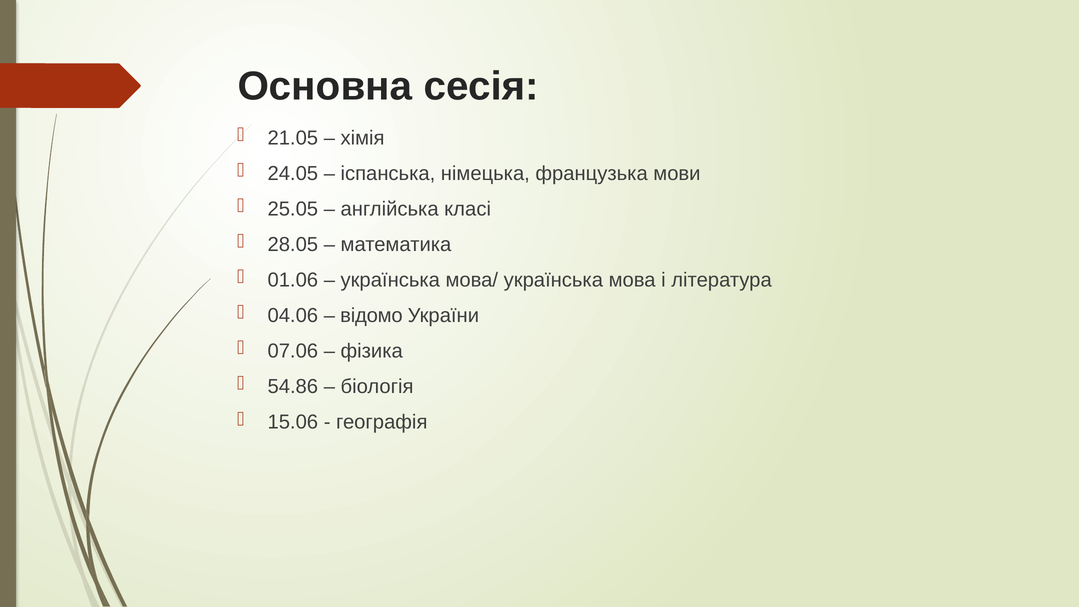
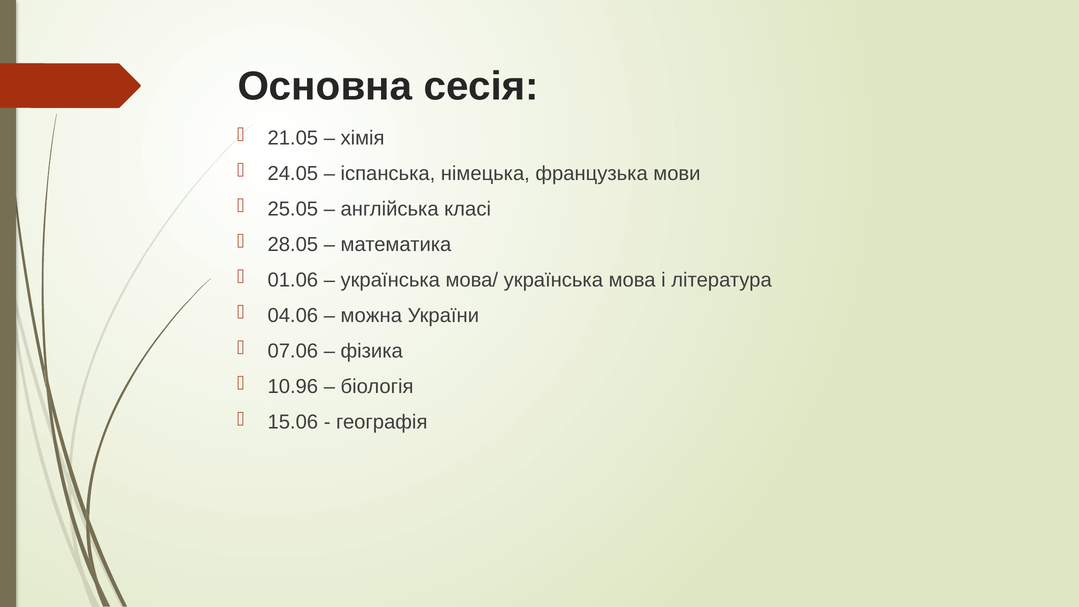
відомо: відомо -> можна
54.86: 54.86 -> 10.96
